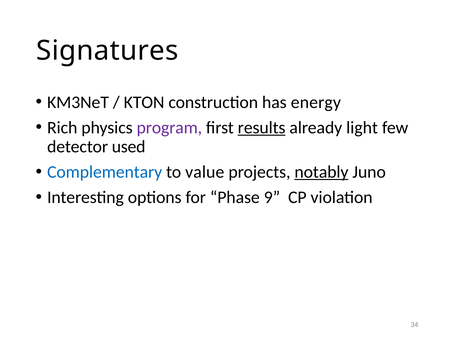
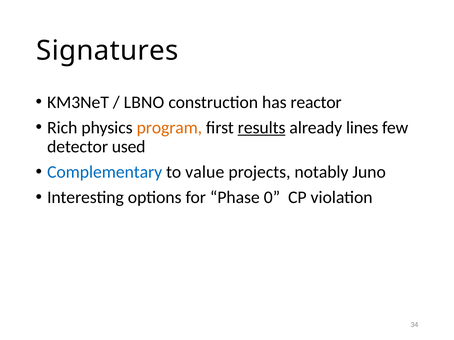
KTON: KTON -> LBNO
energy: energy -> reactor
program colour: purple -> orange
light: light -> lines
notably underline: present -> none
9: 9 -> 0
